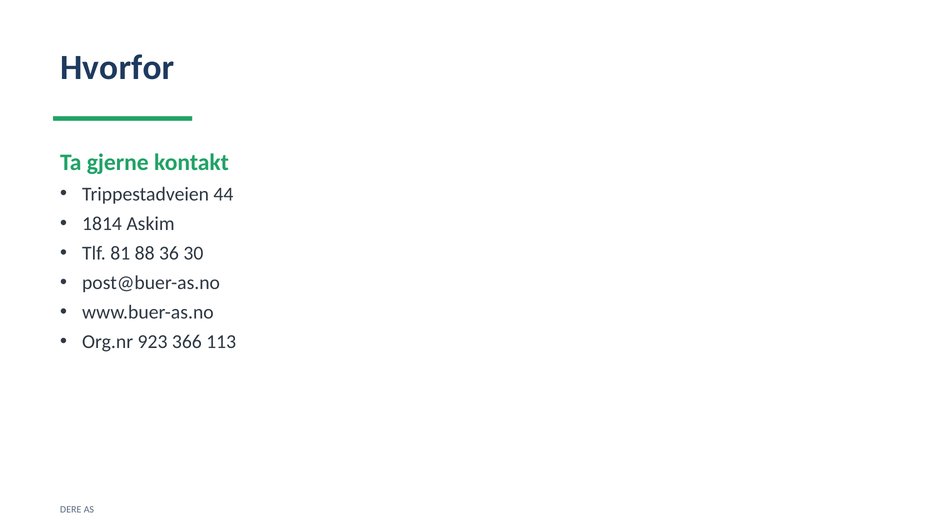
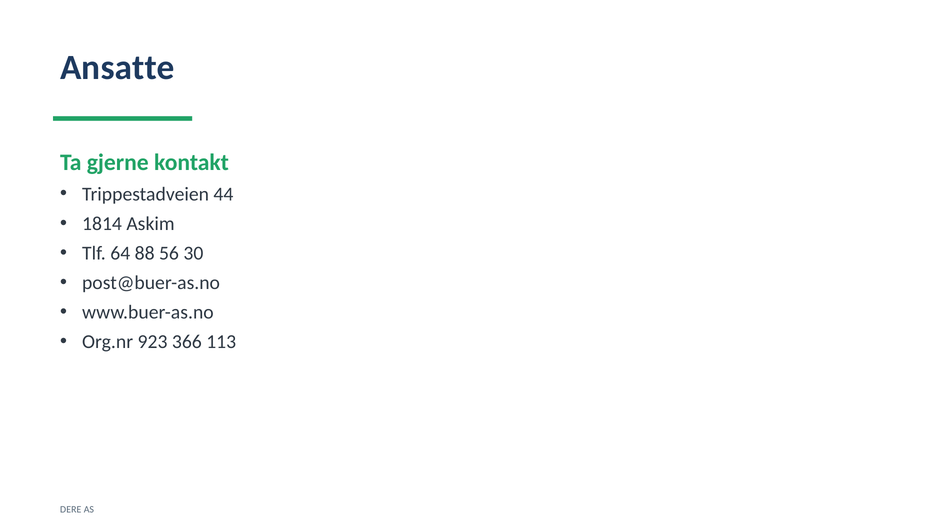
Hvorfor: Hvorfor -> Ansatte
81: 81 -> 64
36: 36 -> 56
